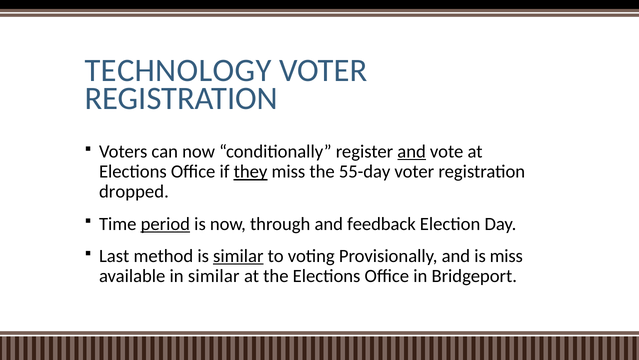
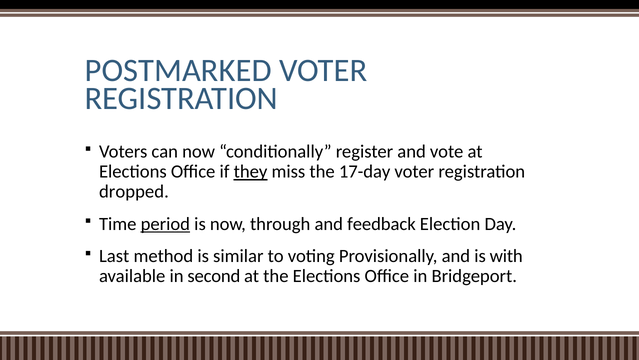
TECHNOLOGY: TECHNOLOGY -> POSTMARKED
and at (412, 151) underline: present -> none
55-day: 55-day -> 17-day
similar at (238, 256) underline: present -> none
is miss: miss -> with
in similar: similar -> second
